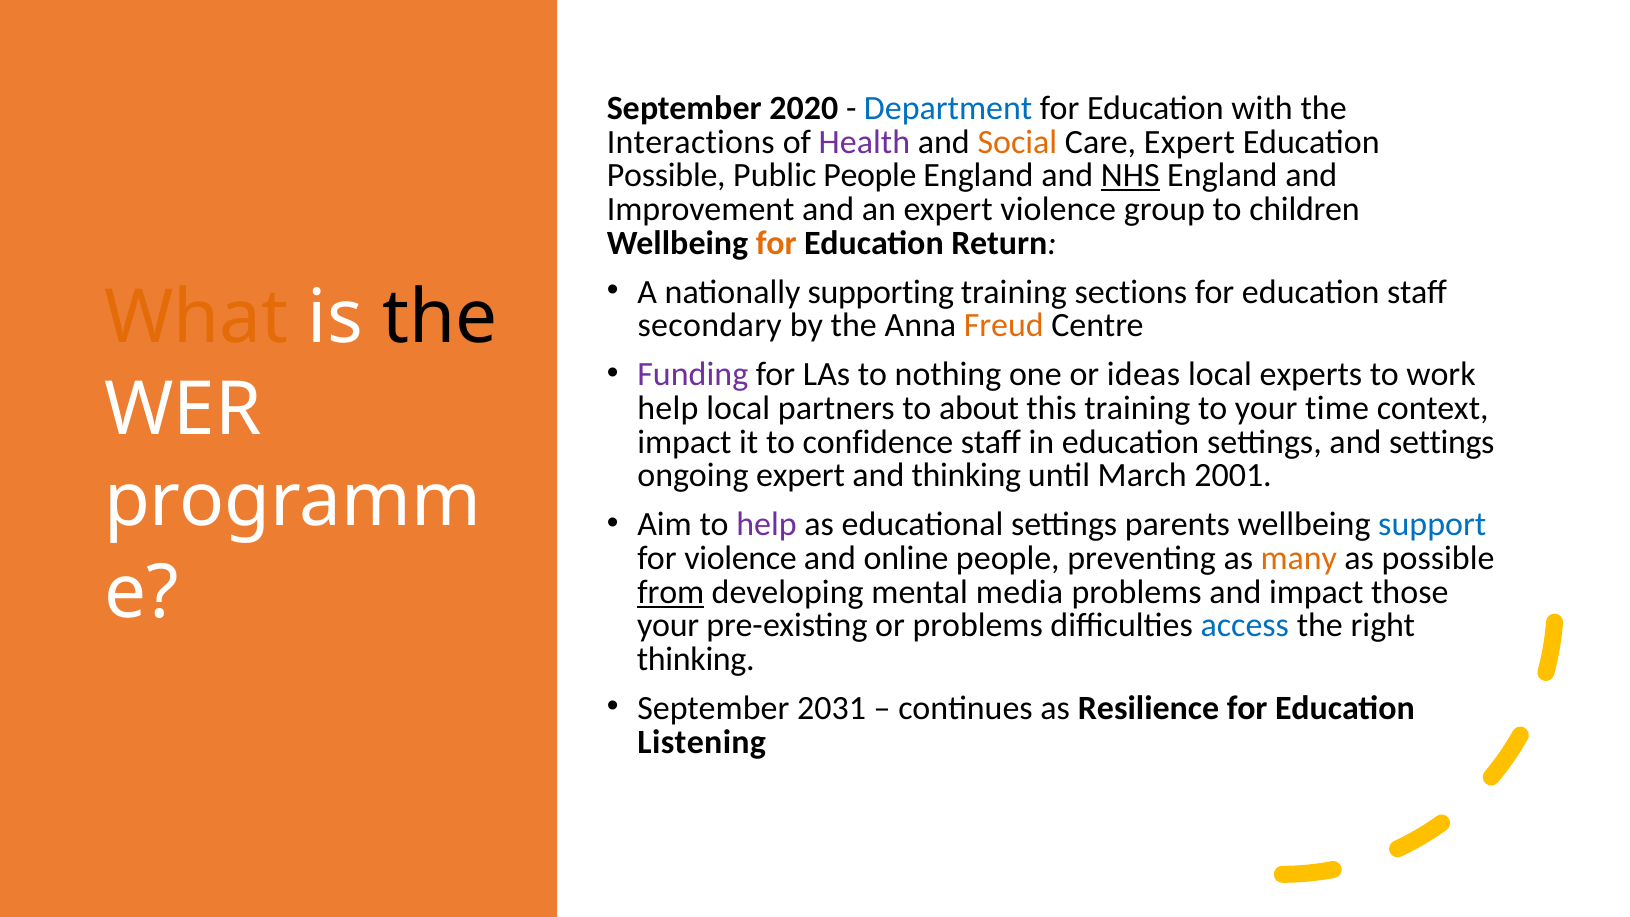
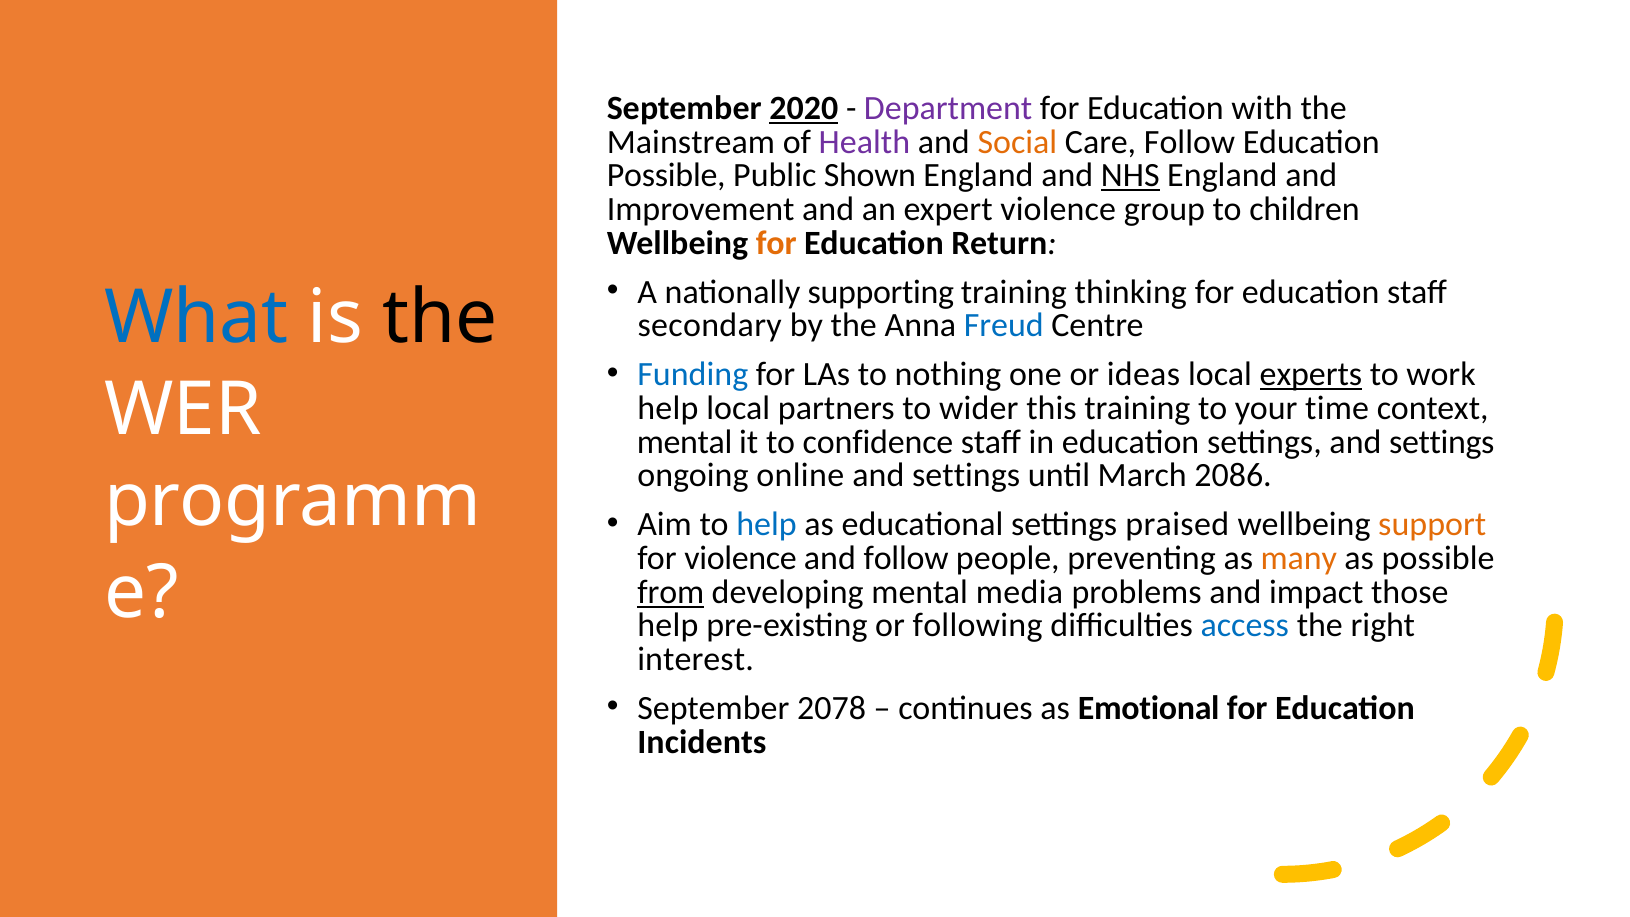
2020 underline: none -> present
Department colour: blue -> purple
Interactions: Interactions -> Mainstream
Care Expert: Expert -> Follow
Public People: People -> Shown
sections: sections -> thinking
What colour: orange -> blue
Freud colour: orange -> blue
Funding colour: purple -> blue
experts underline: none -> present
about: about -> wider
impact at (684, 442): impact -> mental
ongoing expert: expert -> online
thinking at (966, 476): thinking -> settings
2001: 2001 -> 2086
help at (767, 524) colour: purple -> blue
parents: parents -> praised
support colour: blue -> orange
and online: online -> follow
your at (668, 626): your -> help
or problems: problems -> following
thinking at (696, 659): thinking -> interest
2031: 2031 -> 2078
Resilience: Resilience -> Emotional
Listening: Listening -> Incidents
